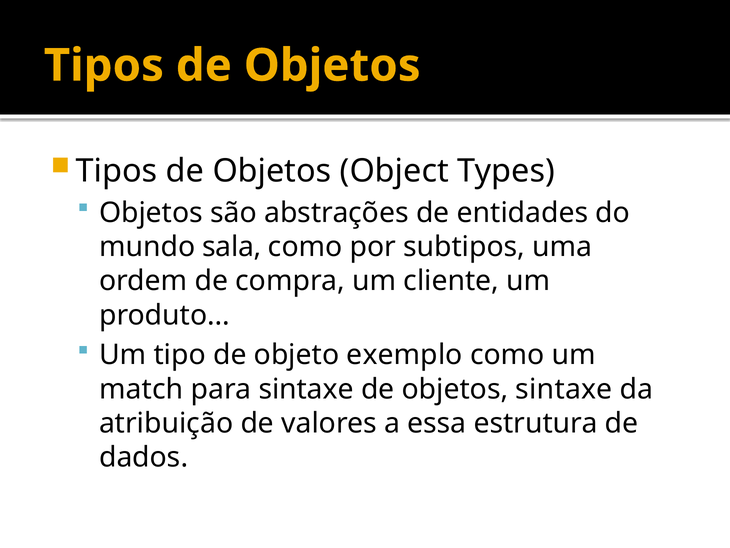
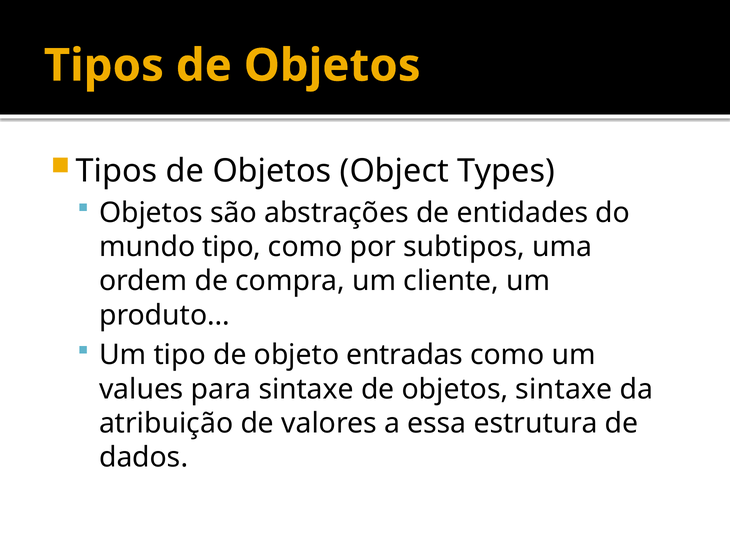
mundo sala: sala -> tipo
exemplo: exemplo -> entradas
match: match -> values
